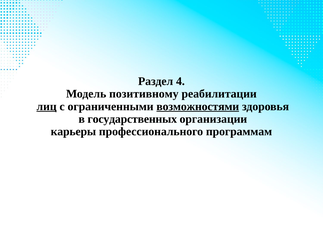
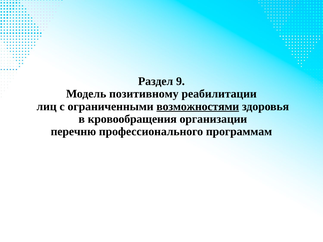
4: 4 -> 9
лиц underline: present -> none
государственных: государственных -> кровообращения
карьеры: карьеры -> перечню
